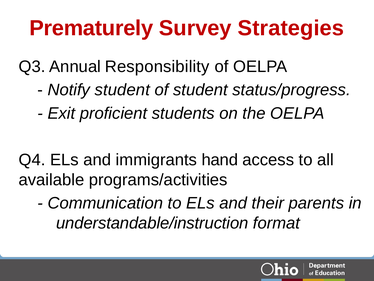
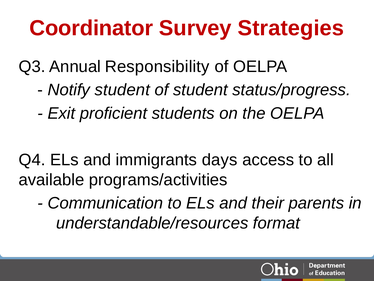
Prematurely: Prematurely -> Coordinator
hand: hand -> days
understandable/instruction: understandable/instruction -> understandable/resources
